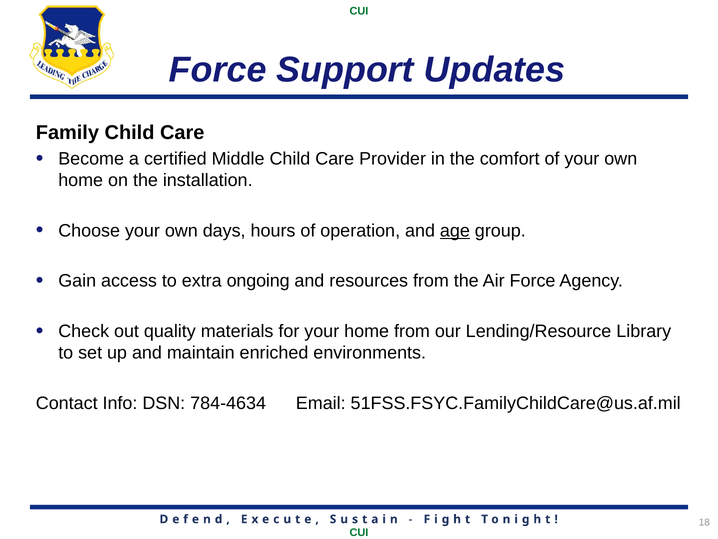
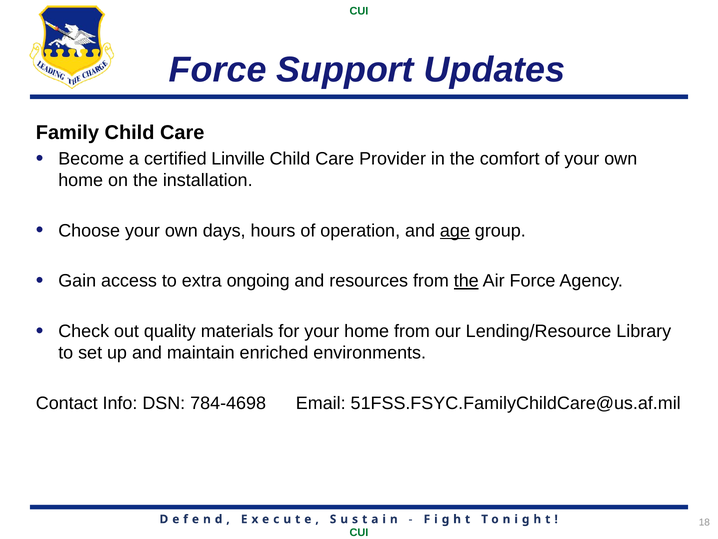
Middle: Middle -> Linville
the at (466, 281) underline: none -> present
784-4634: 784-4634 -> 784-4698
